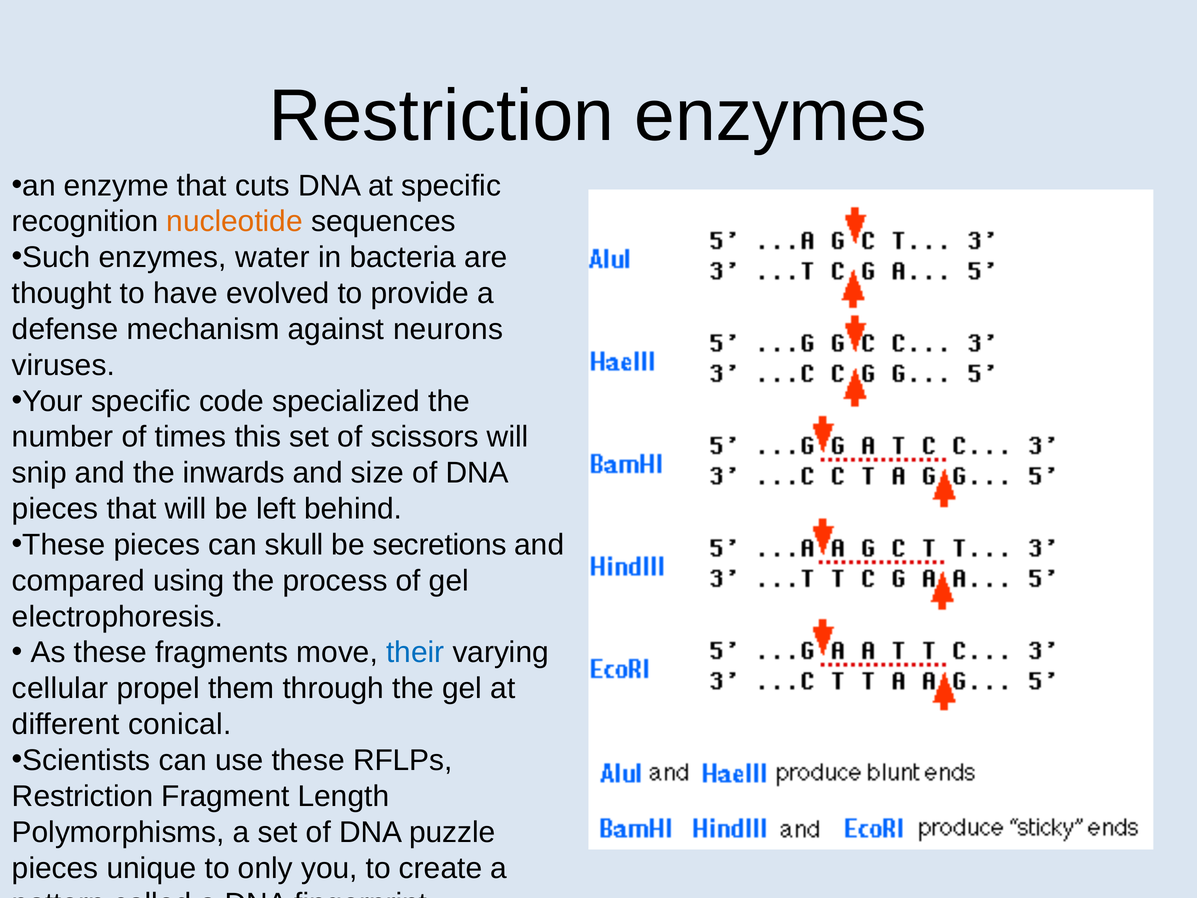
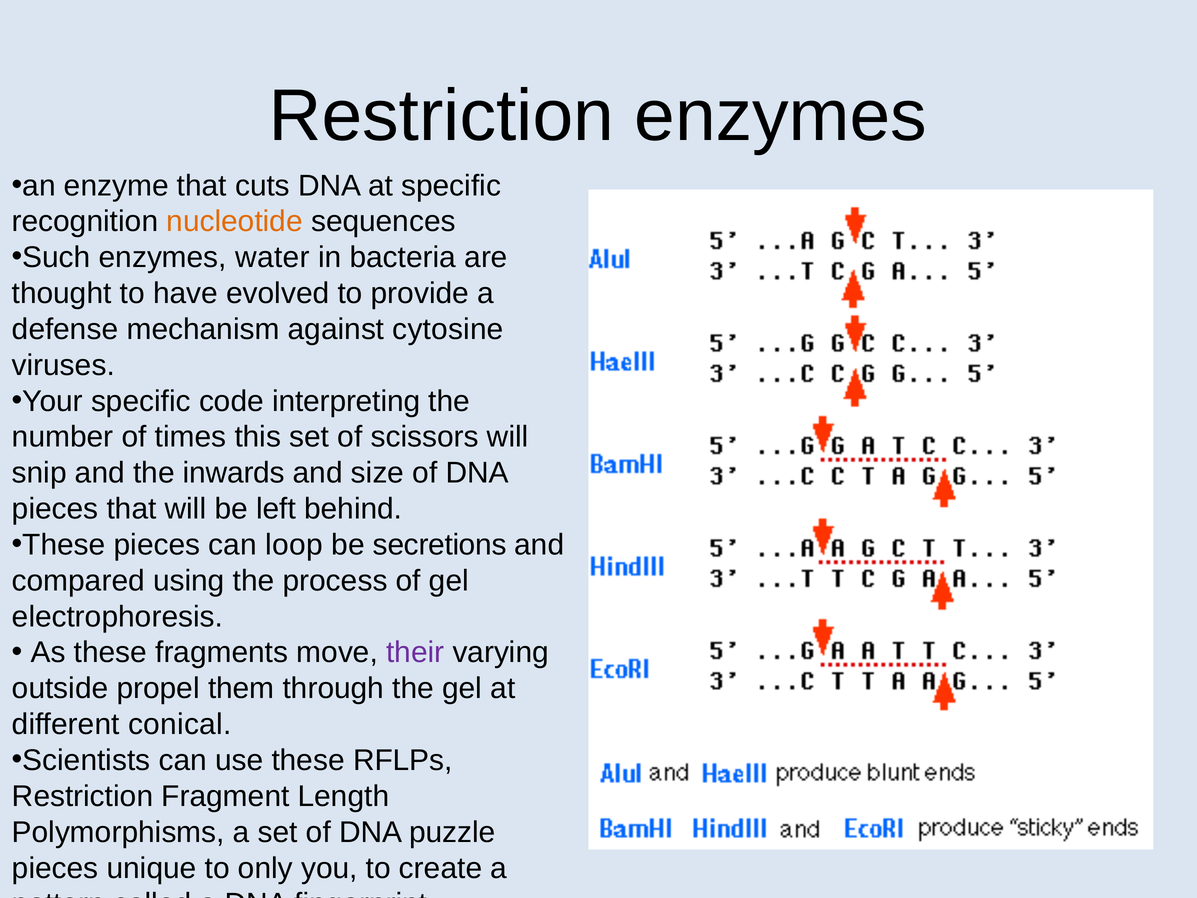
neurons: neurons -> cytosine
specialized: specialized -> interpreting
skull: skull -> loop
their colour: blue -> purple
cellular: cellular -> outside
